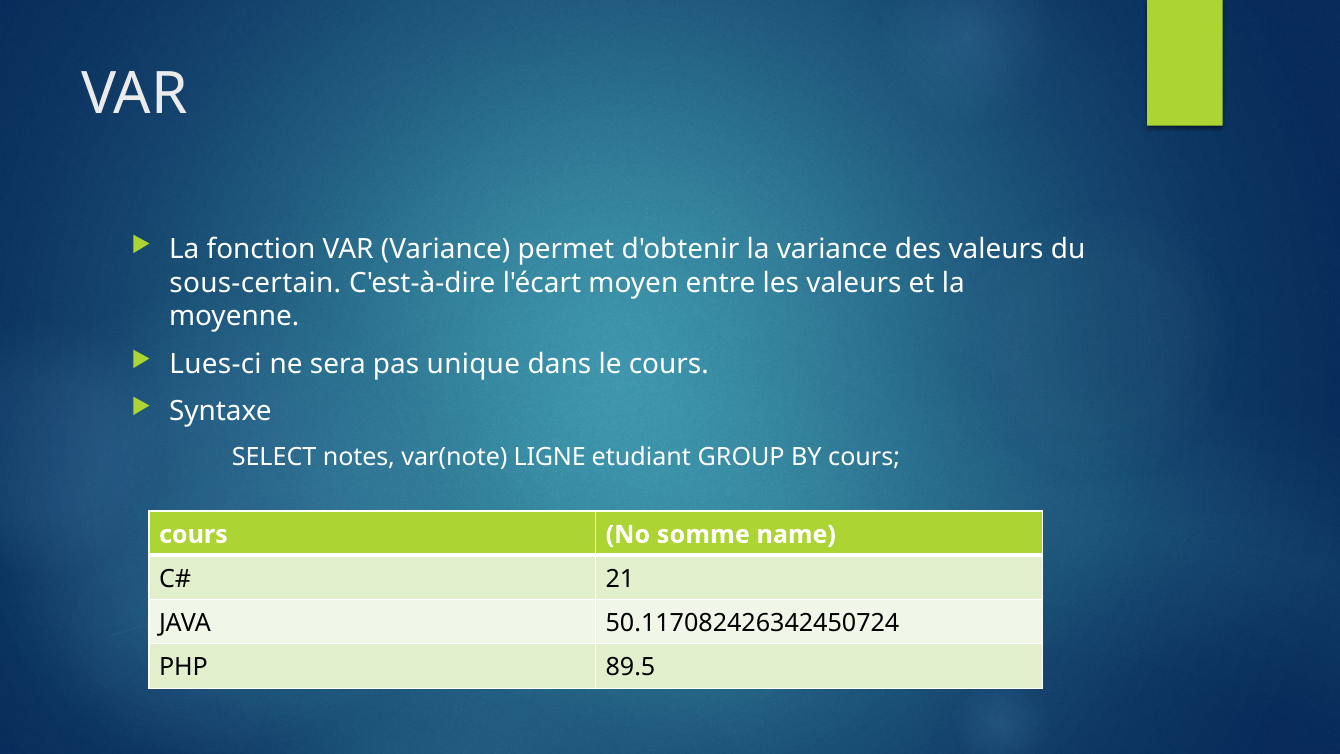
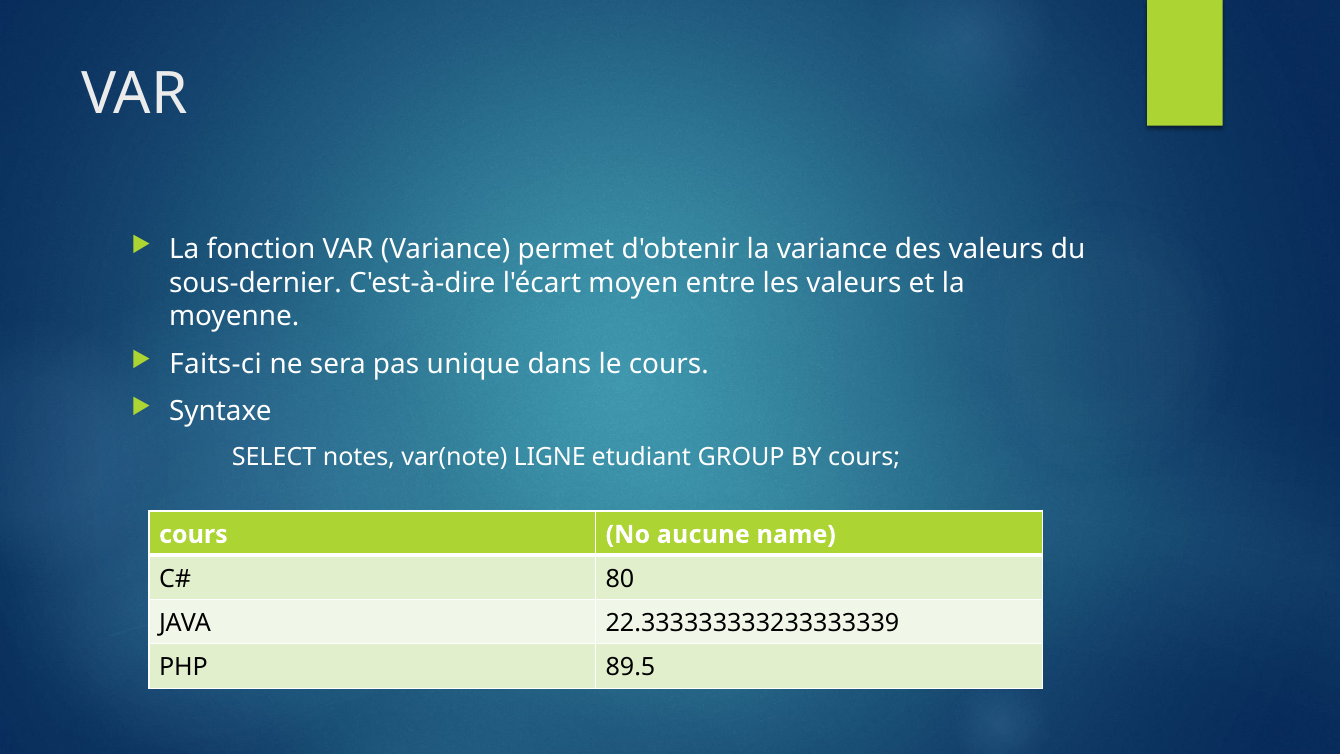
sous-certain: sous-certain -> sous-dernier
Lues-ci: Lues-ci -> Faits-ci
somme: somme -> aucune
21: 21 -> 80
50.117082426342450724: 50.117082426342450724 -> 22.333333333233333339
